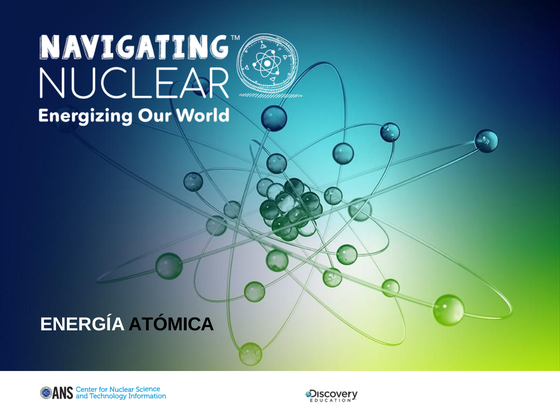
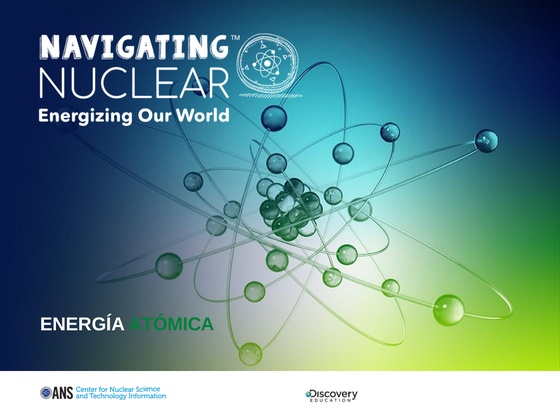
ATÓMICA colour: black -> green
